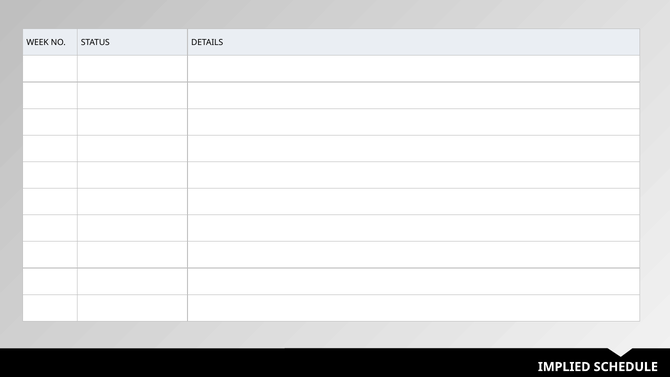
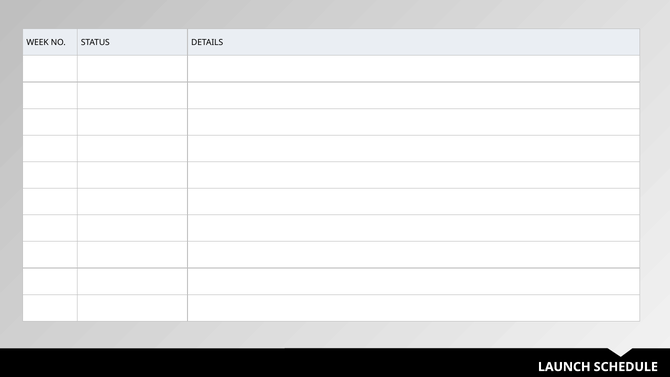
IMPLIED: IMPLIED -> LAUNCH
